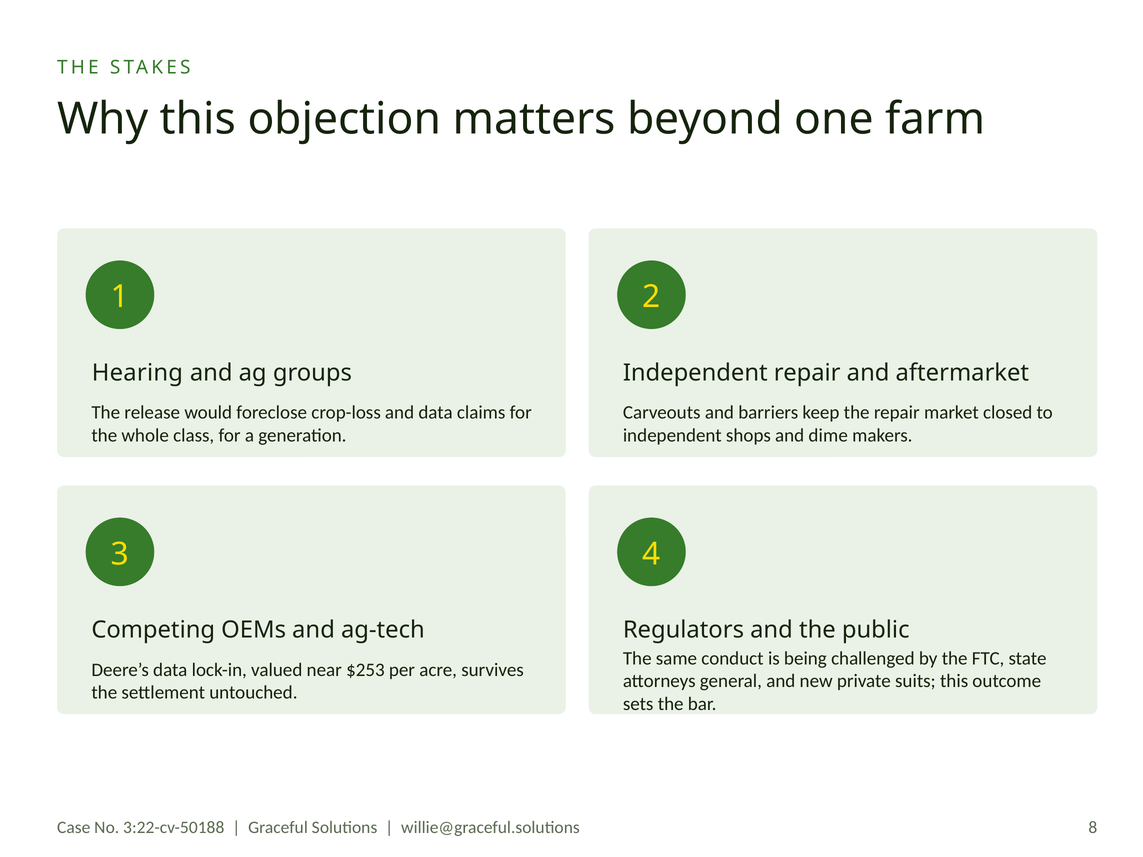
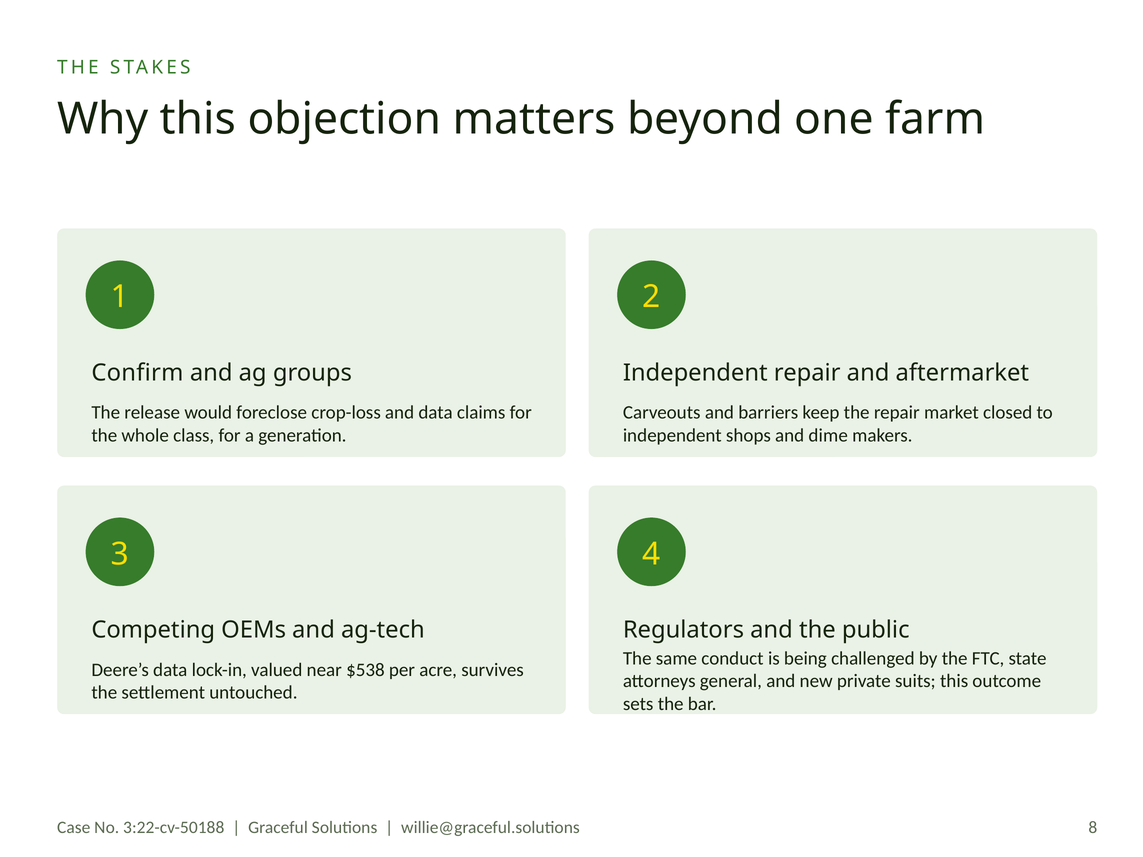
Hearing: Hearing -> Confirm
$253: $253 -> $538
